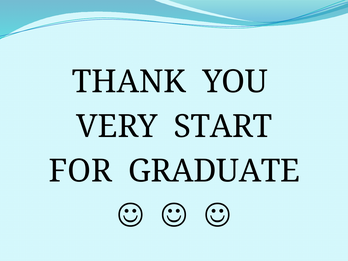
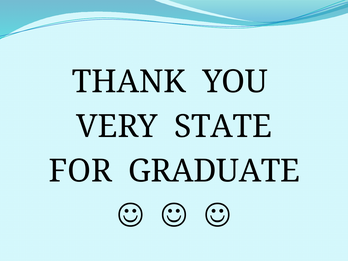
START: START -> STATE
